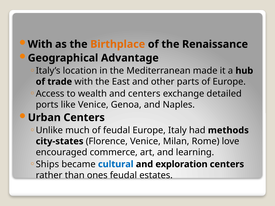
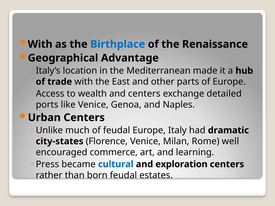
Birthplace colour: orange -> blue
methods: methods -> dramatic
love: love -> well
Ships: Ships -> Press
ones: ones -> born
